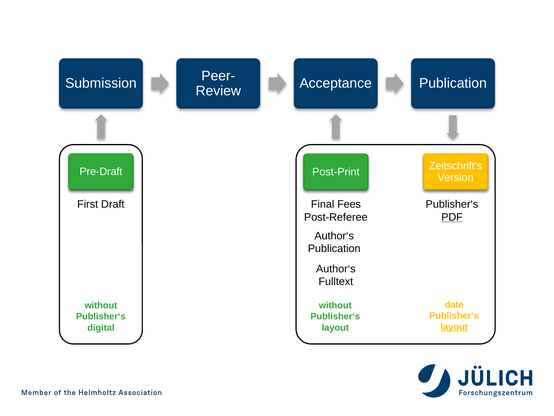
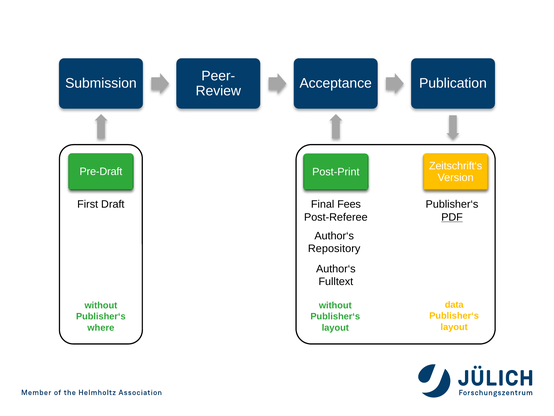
Publication at (334, 248): Publication -> Repository
date: date -> data
layout at (454, 327) underline: present -> none
digital: digital -> where
